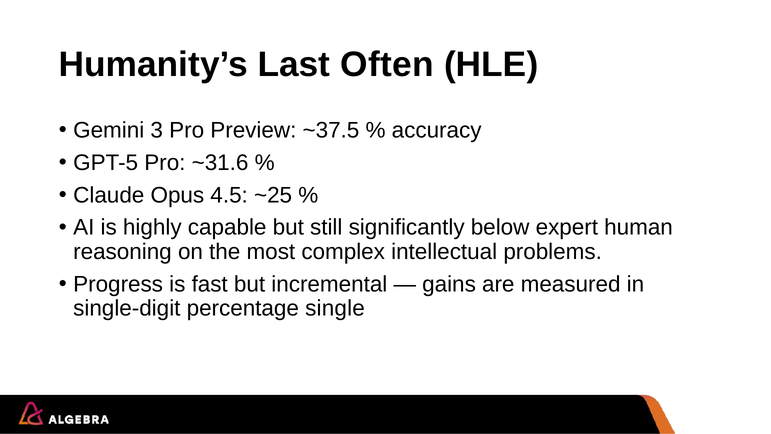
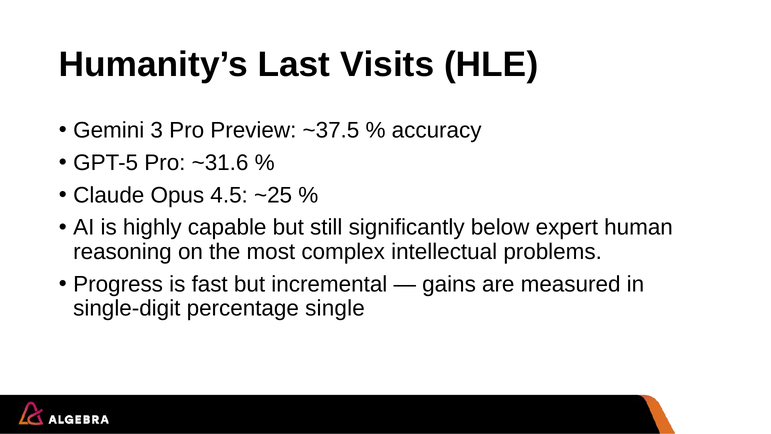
Often: Often -> Visits
